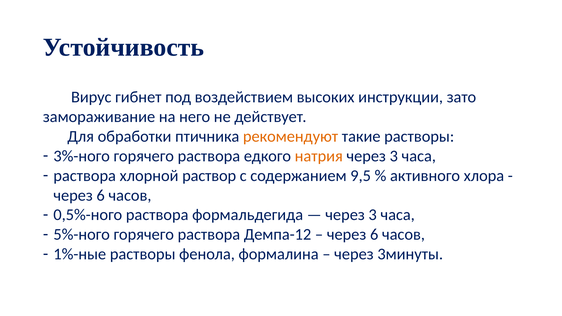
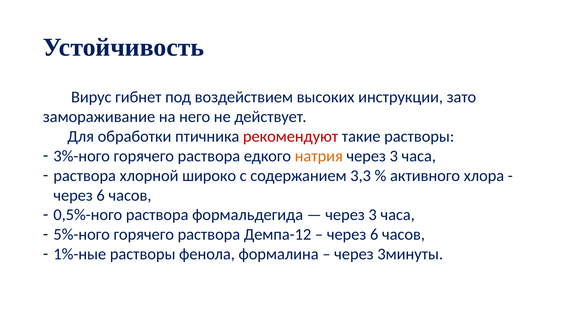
рекомендуют colour: orange -> red
раствор: раствор -> широко
9,5: 9,5 -> 3,3
